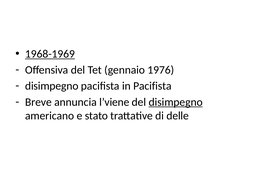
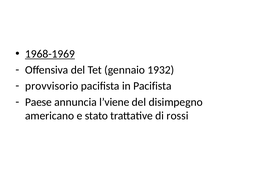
1976: 1976 -> 1932
disimpegno at (52, 86): disimpegno -> provvisorio
Breve: Breve -> Paese
disimpegno at (176, 102) underline: present -> none
delle: delle -> rossi
